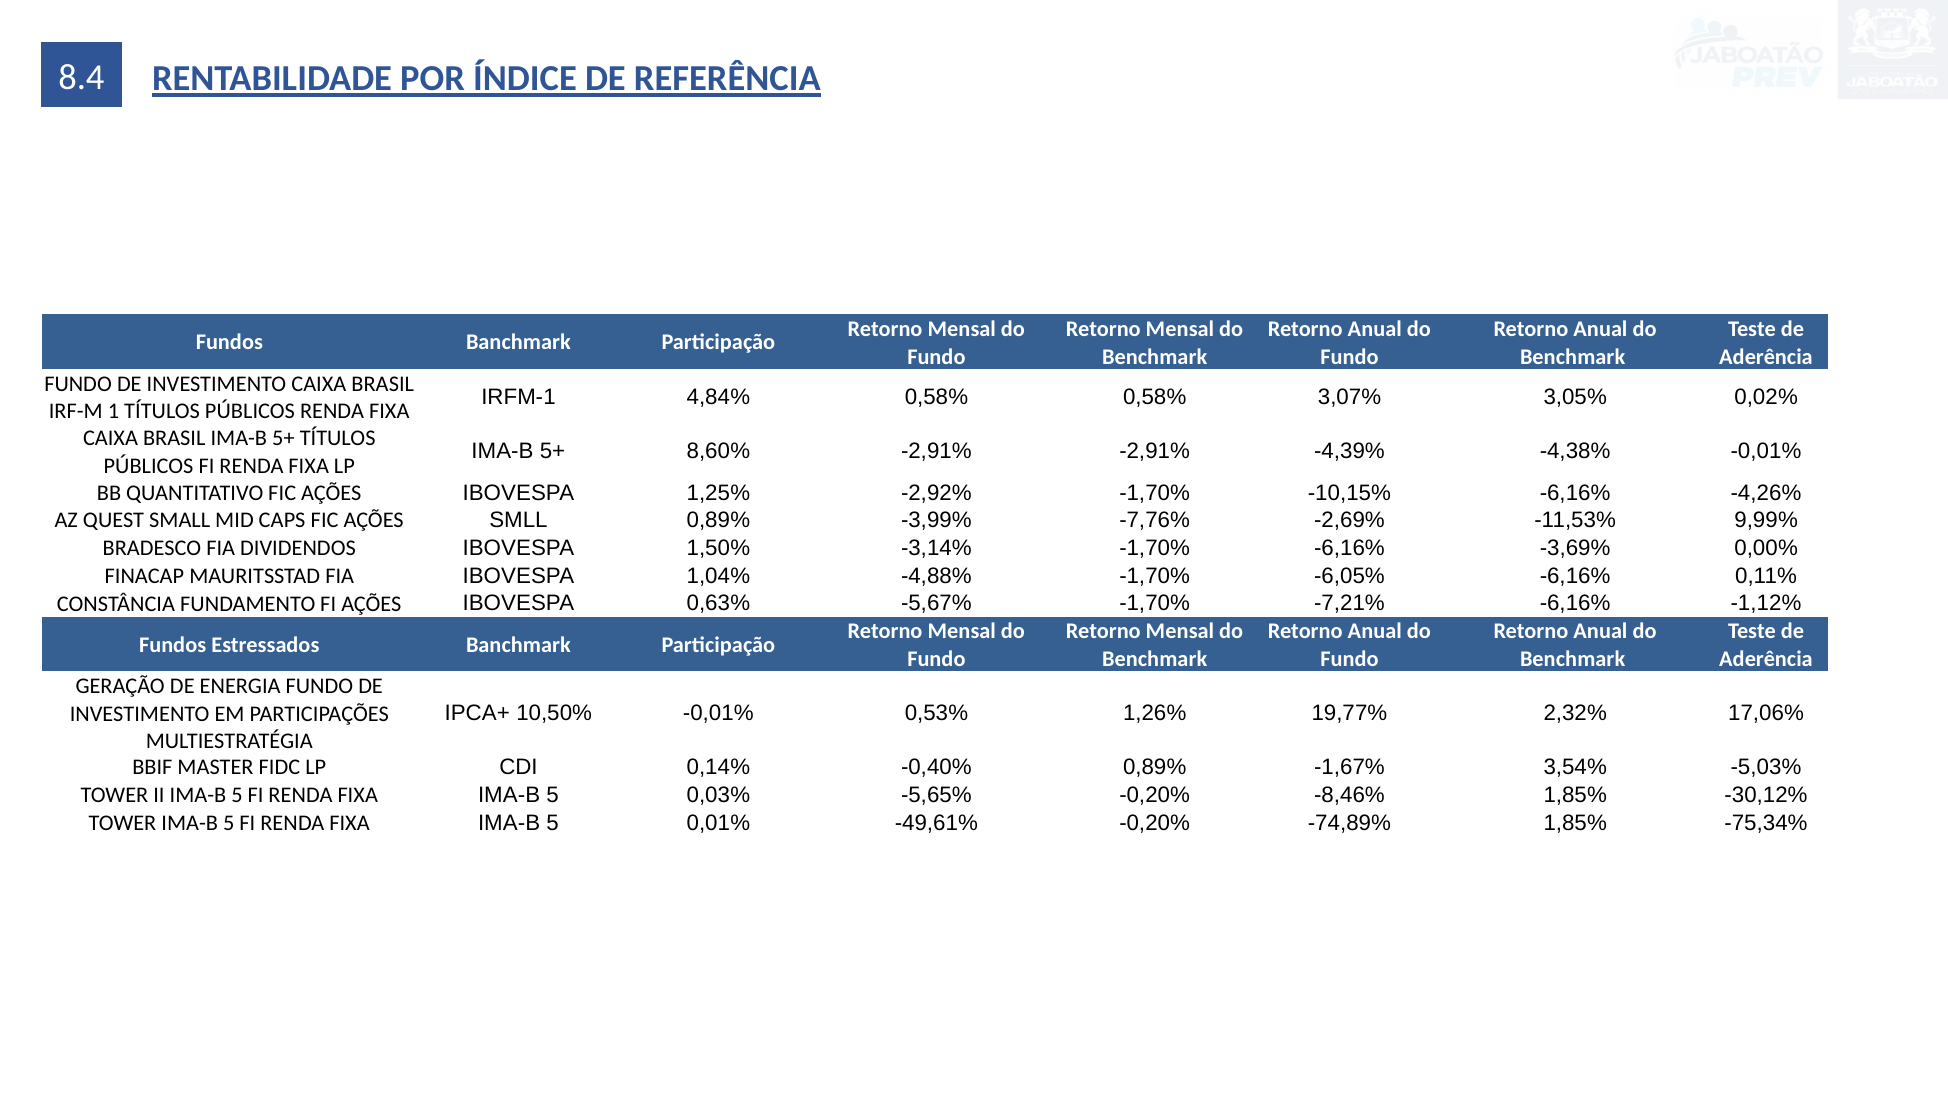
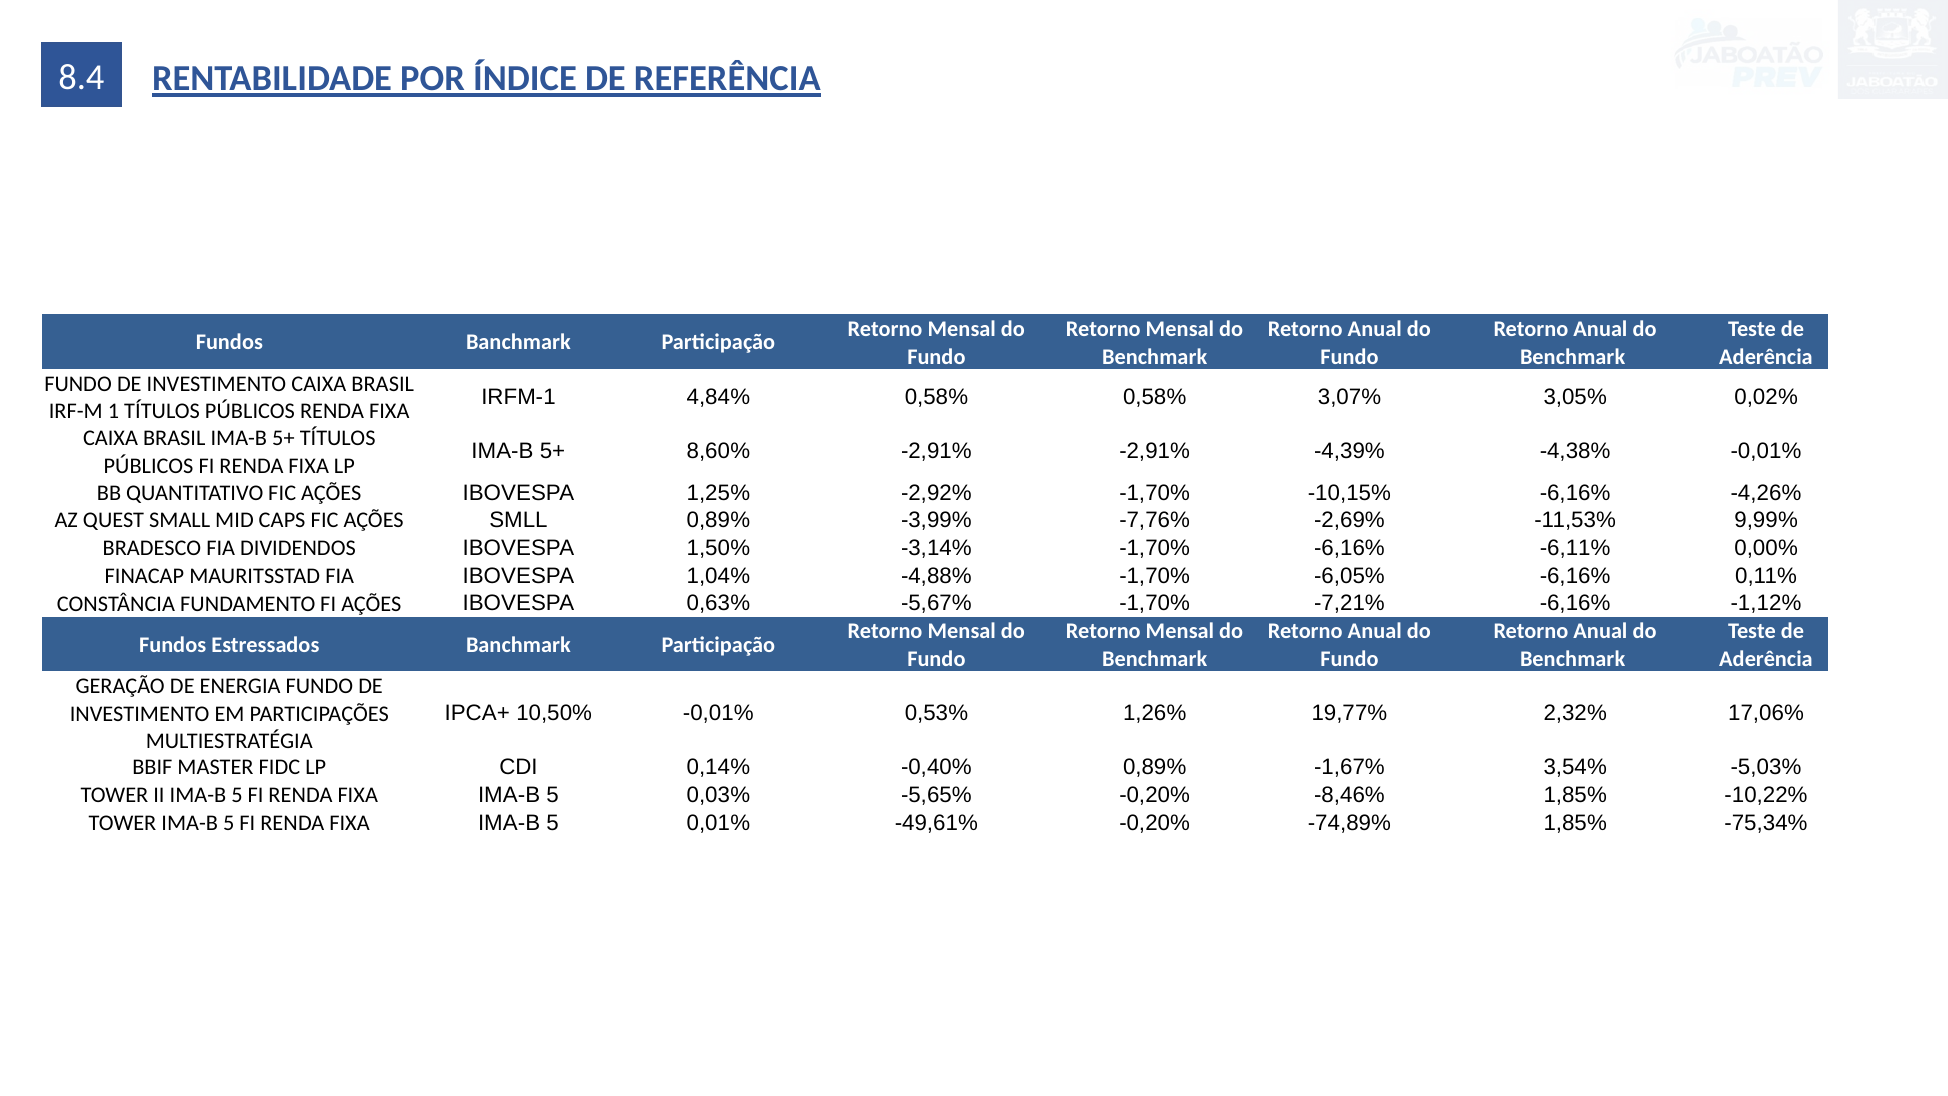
-3,69%: -3,69% -> -6,11%
-30,12%: -30,12% -> -10,22%
